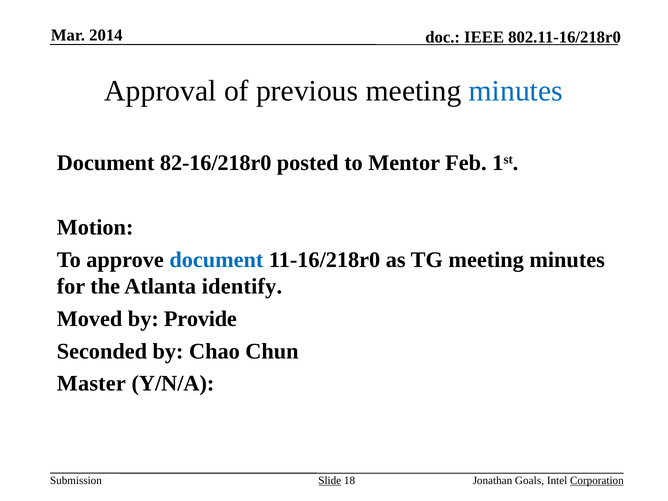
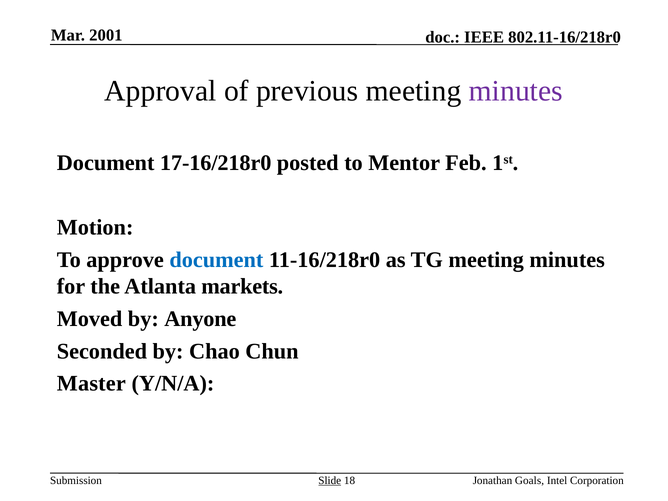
2014: 2014 -> 2001
minutes at (516, 91) colour: blue -> purple
82-16/218r0: 82-16/218r0 -> 17-16/218r0
identify: identify -> markets
Provide: Provide -> Anyone
Corporation underline: present -> none
